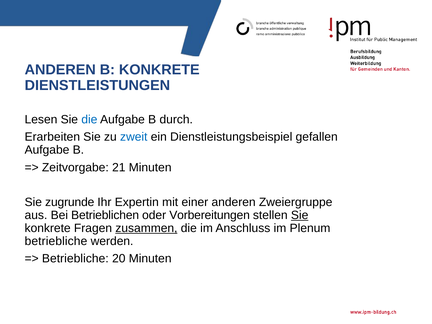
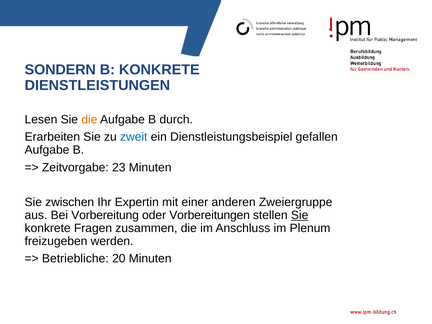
ANDEREN at (60, 70): ANDEREN -> SONDERN
die at (89, 120) colour: blue -> orange
21: 21 -> 23
zugrunde: zugrunde -> zwischen
Betrieblichen: Betrieblichen -> Vorbereitung
zusammen underline: present -> none
betriebliche at (56, 241): betriebliche -> freizugeben
